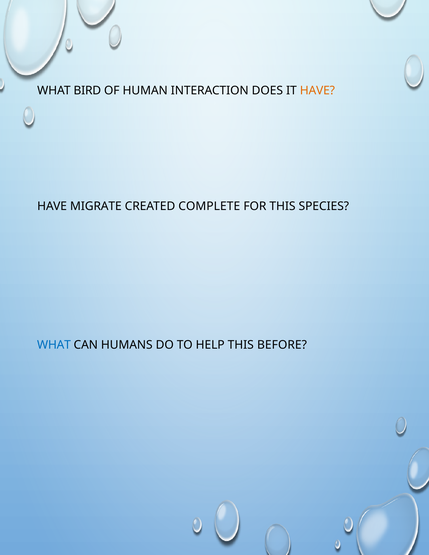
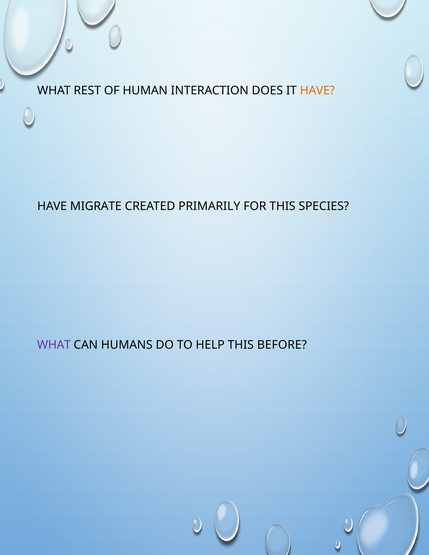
BIRD: BIRD -> REST
COMPLETE: COMPLETE -> PRIMARILY
WHAT at (54, 345) colour: blue -> purple
